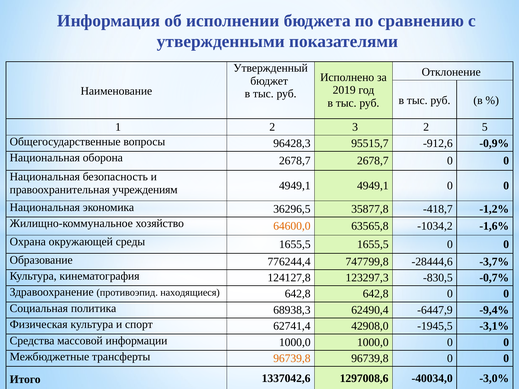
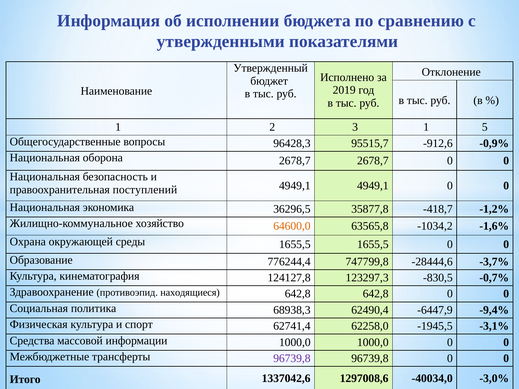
3 2: 2 -> 1
учреждениям: учреждениям -> поступлений
42908,0: 42908,0 -> 62258,0
96739,8 at (292, 359) colour: orange -> purple
